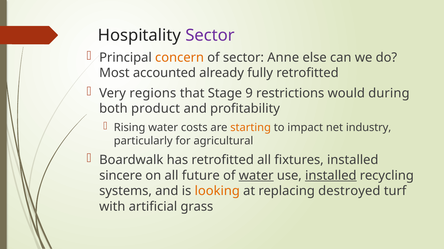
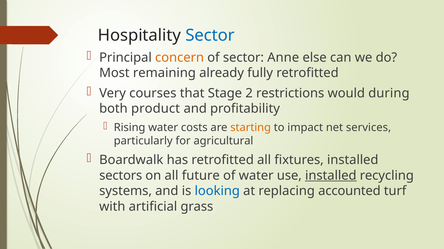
Sector at (210, 36) colour: purple -> blue
accounted: accounted -> remaining
regions: regions -> courses
9: 9 -> 2
industry: industry -> services
sincere: sincere -> sectors
water at (256, 176) underline: present -> none
looking colour: orange -> blue
destroyed: destroyed -> accounted
